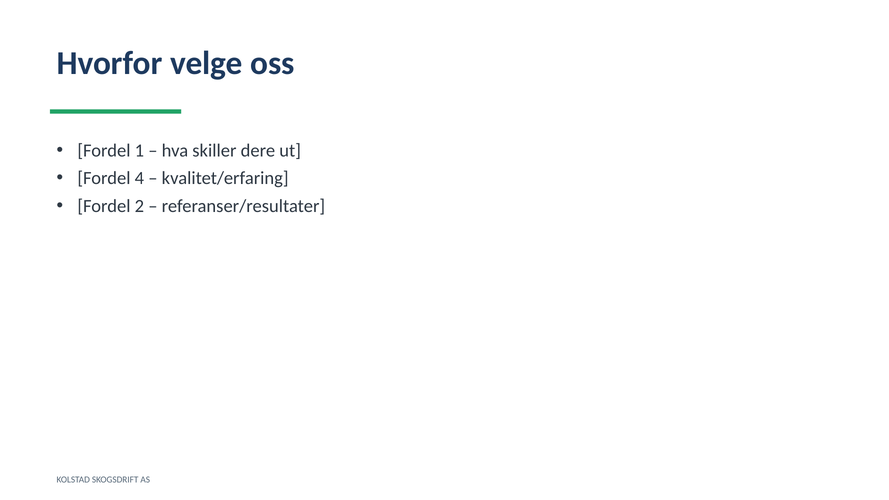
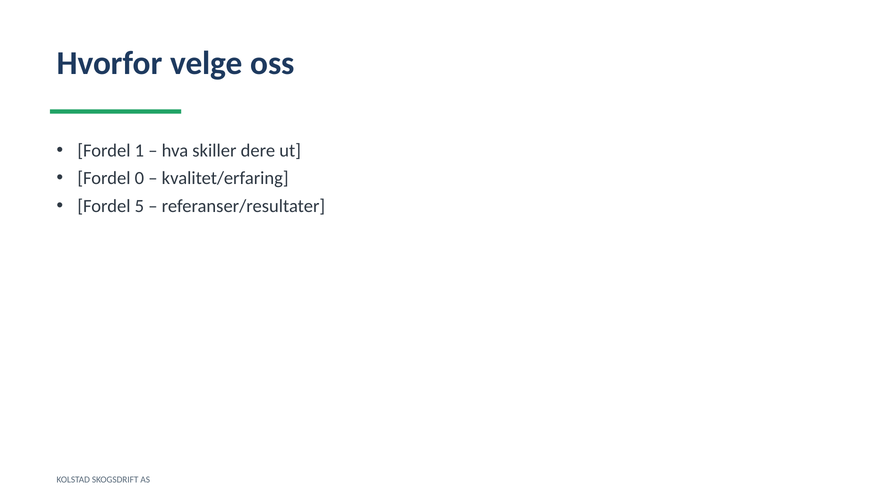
4: 4 -> 0
2: 2 -> 5
